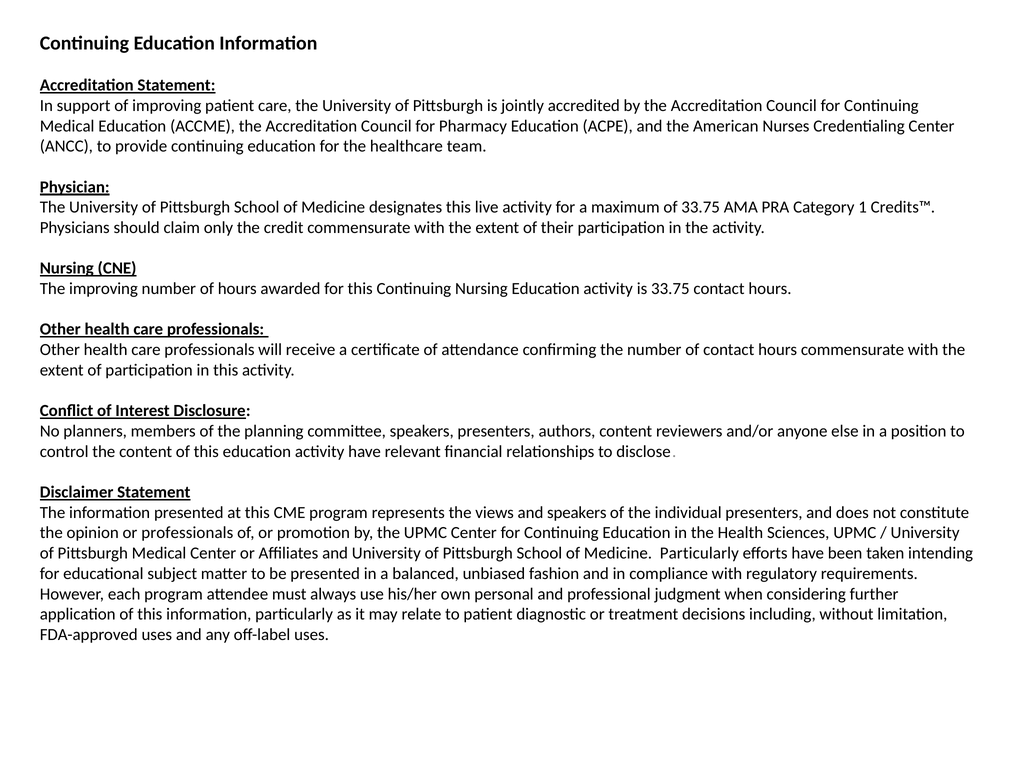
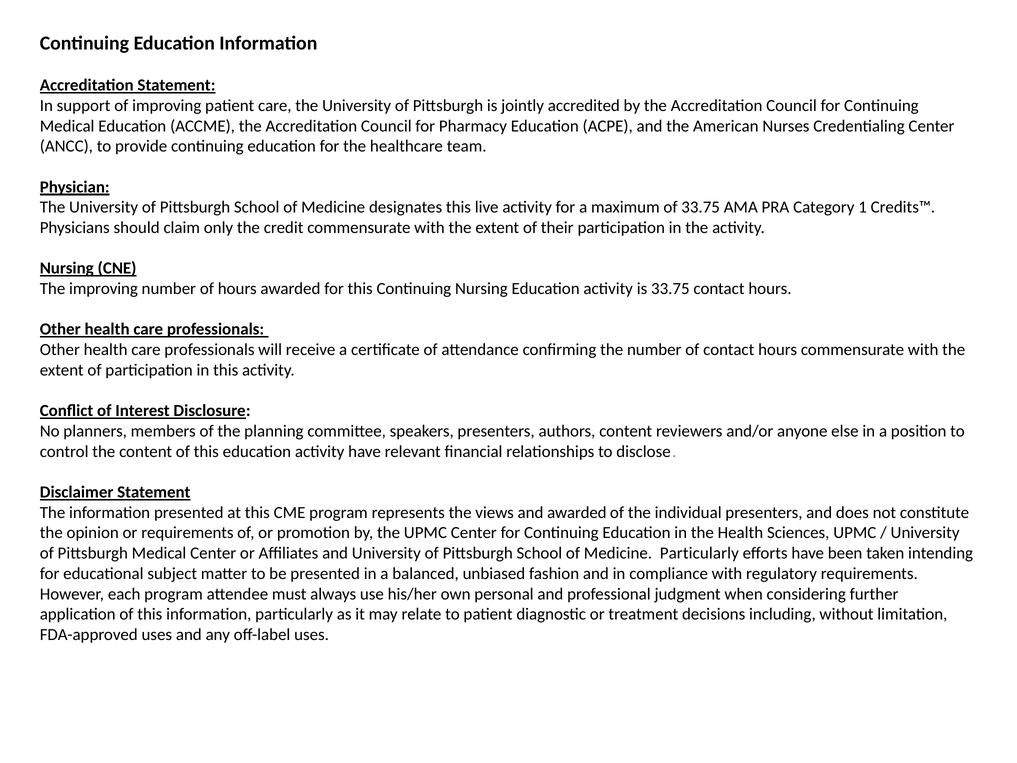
and speakers: speakers -> awarded
or professionals: professionals -> requirements
